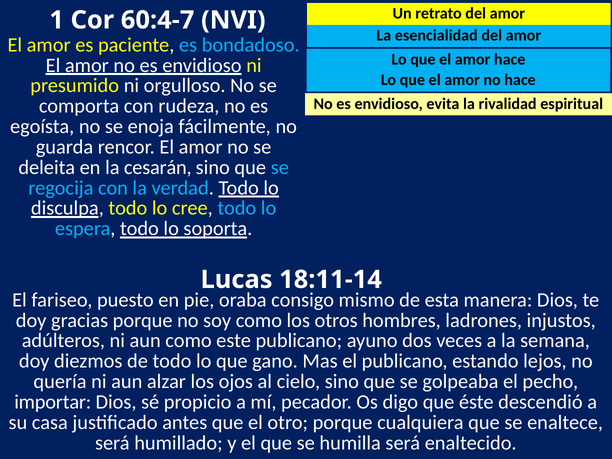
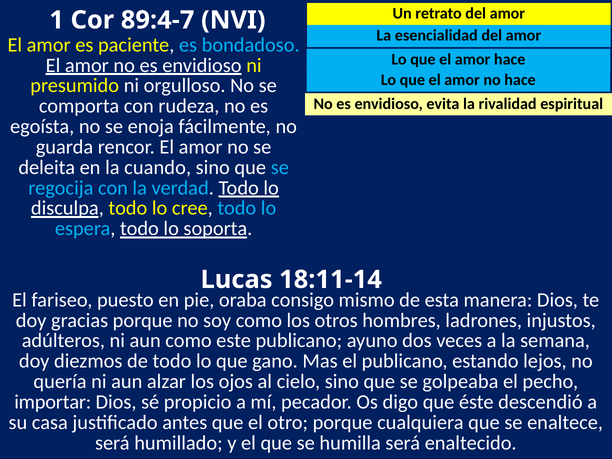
60:4-7: 60:4-7 -> 89:4-7
cesarán: cesarán -> cuando
